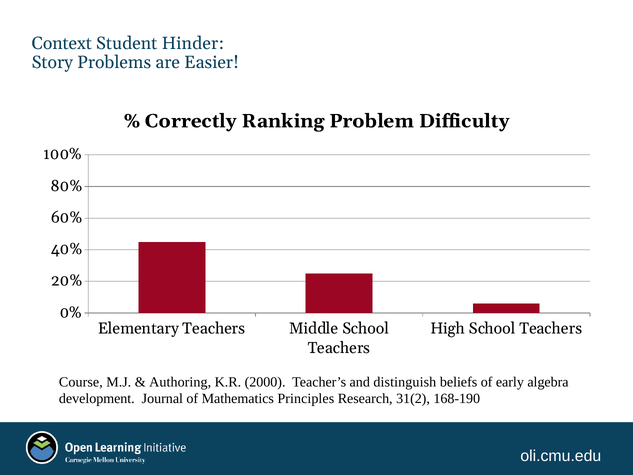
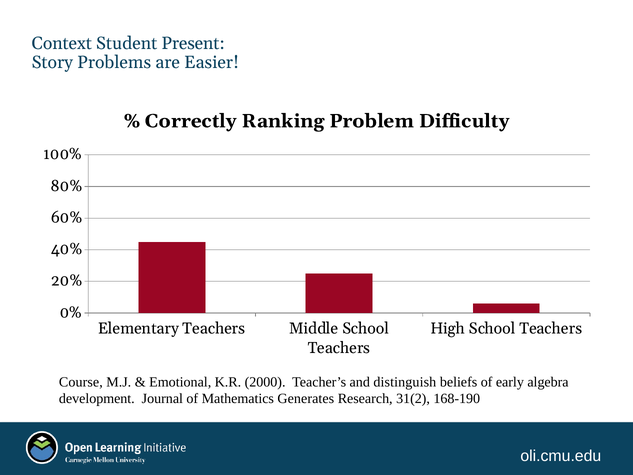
Hinder: Hinder -> Present
Authoring: Authoring -> Emotional
Principles: Principles -> Generates
